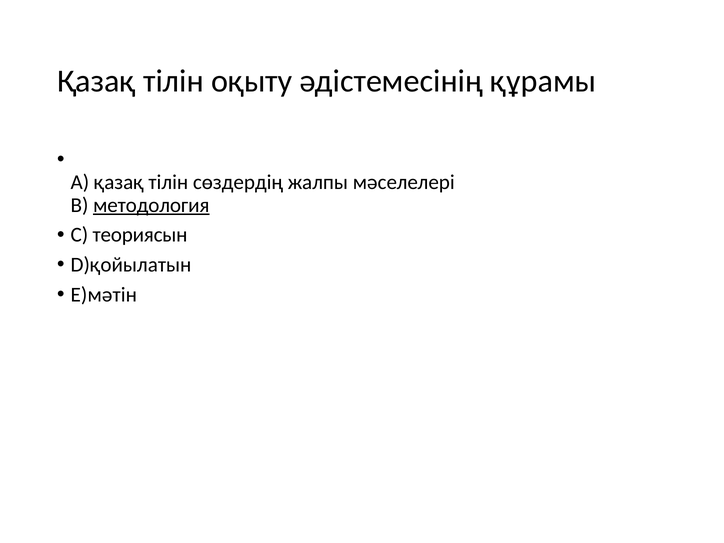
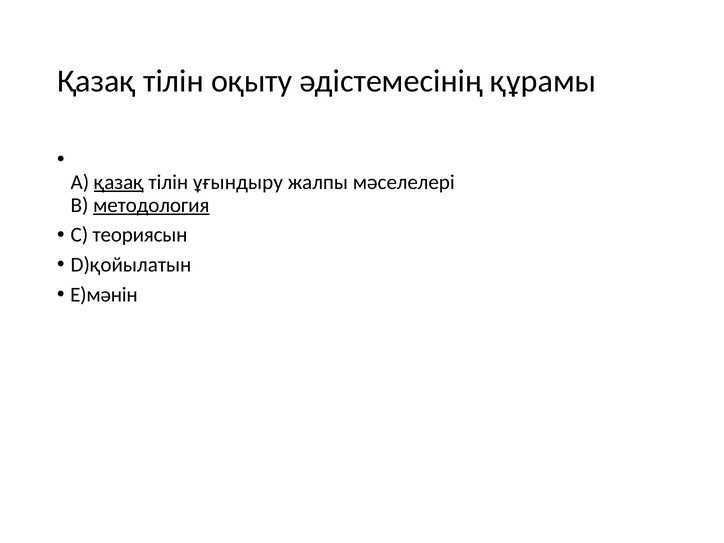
қазақ at (119, 182) underline: none -> present
сөздердің: сөздердің -> ұғындыру
Е)мәтін: Е)мәтін -> Е)мәнін
